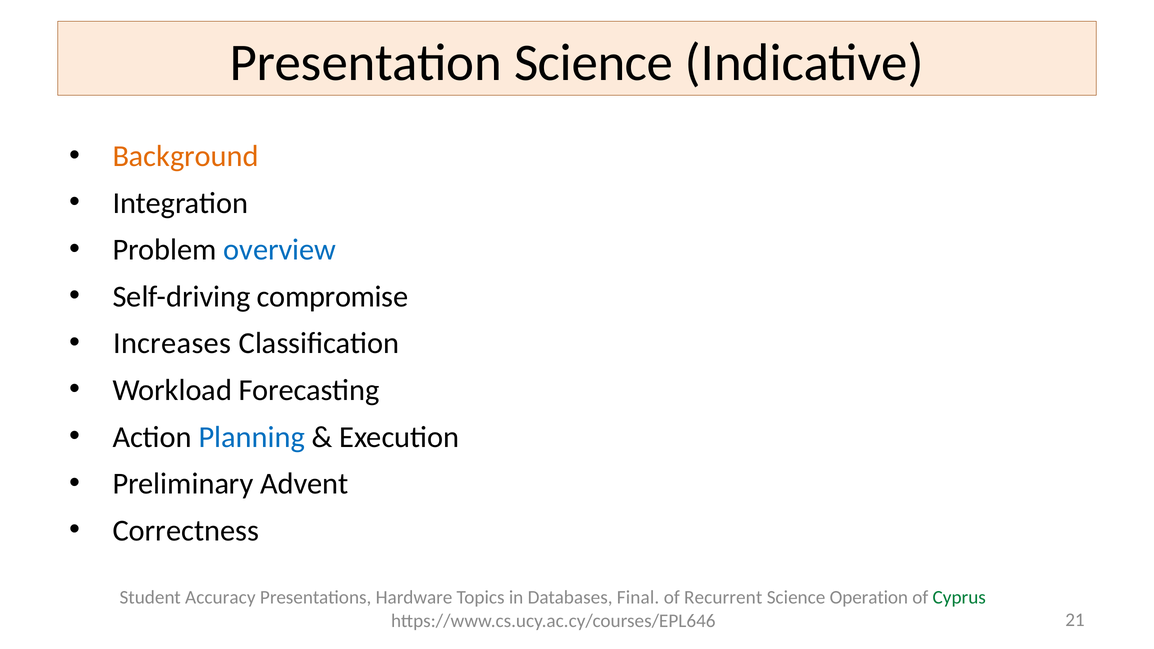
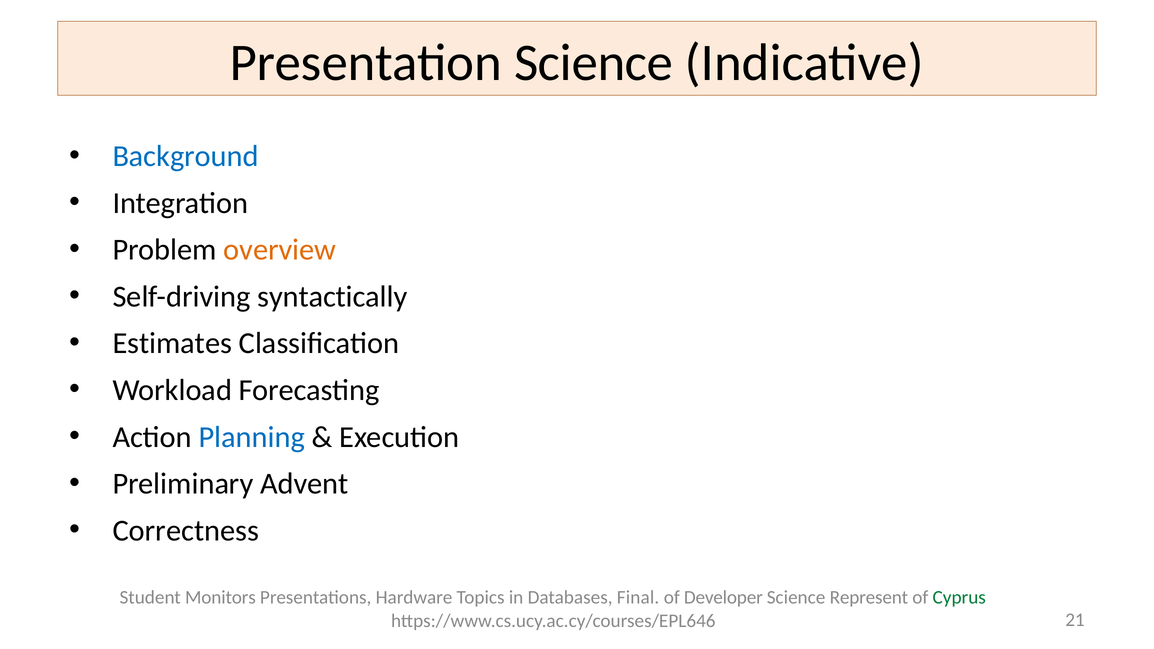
Background colour: orange -> blue
overview colour: blue -> orange
compromise: compromise -> syntactically
Increases: Increases -> Estimates
Accuracy: Accuracy -> Monitors
Recurrent: Recurrent -> Developer
Operation: Operation -> Represent
